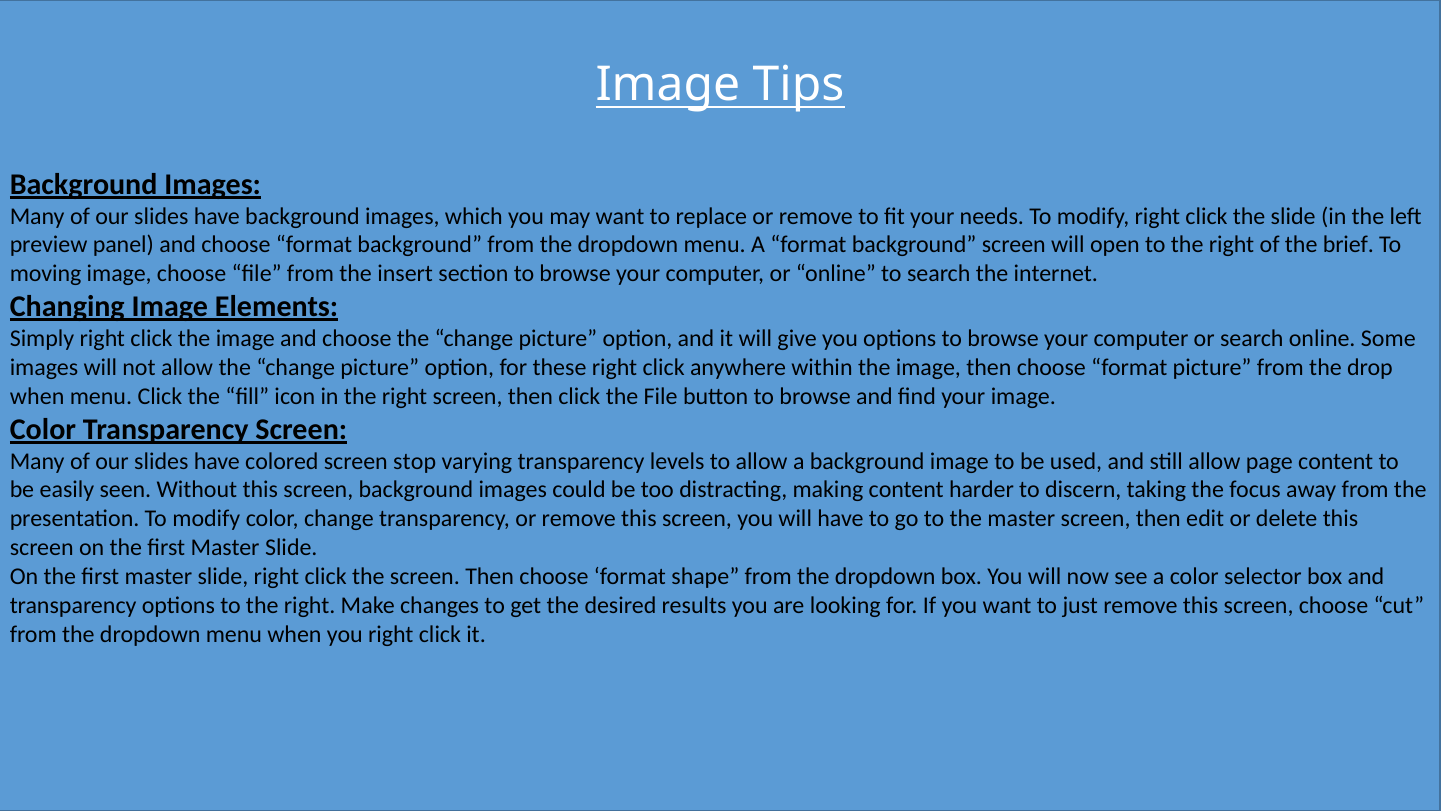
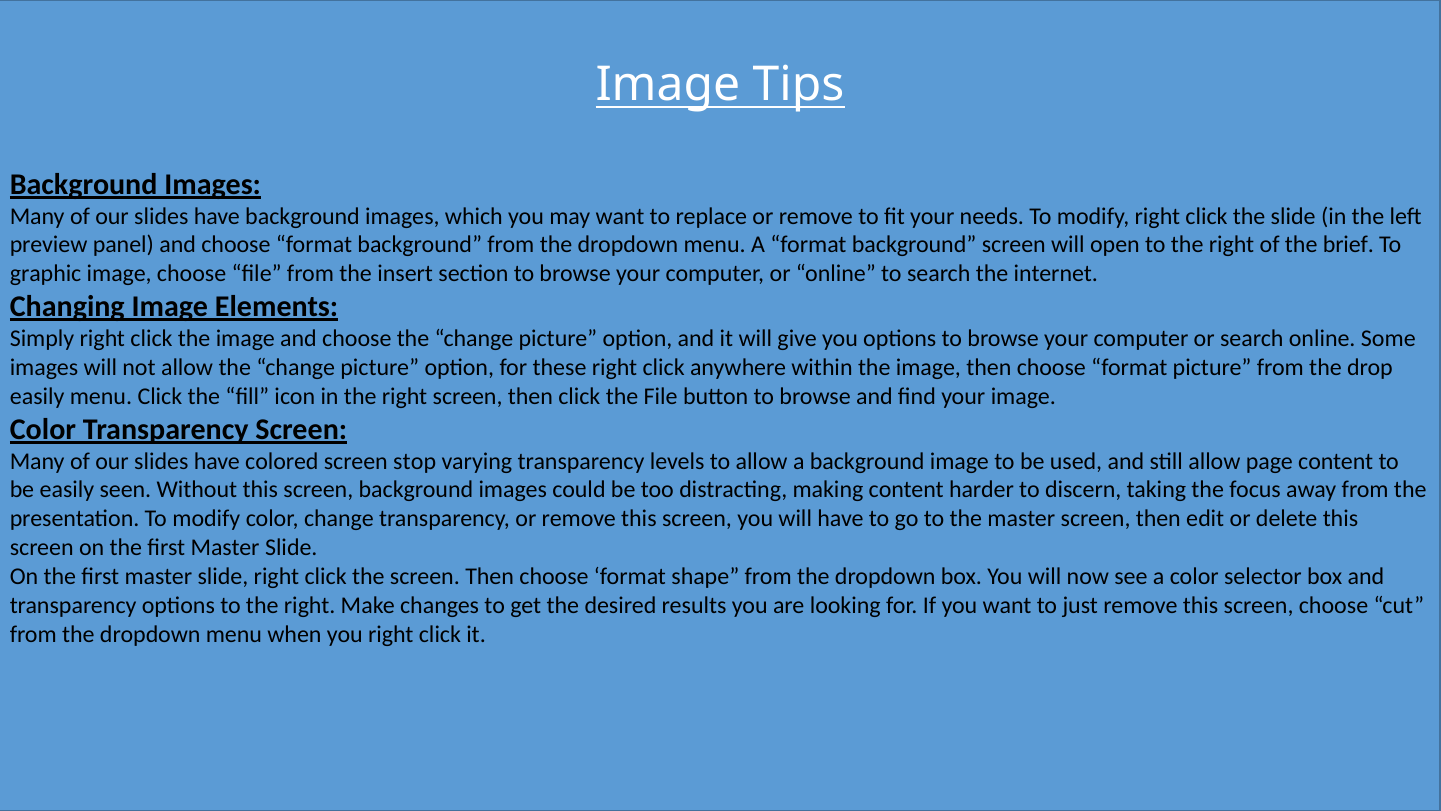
moving: moving -> graphic
when at (37, 396): when -> easily
